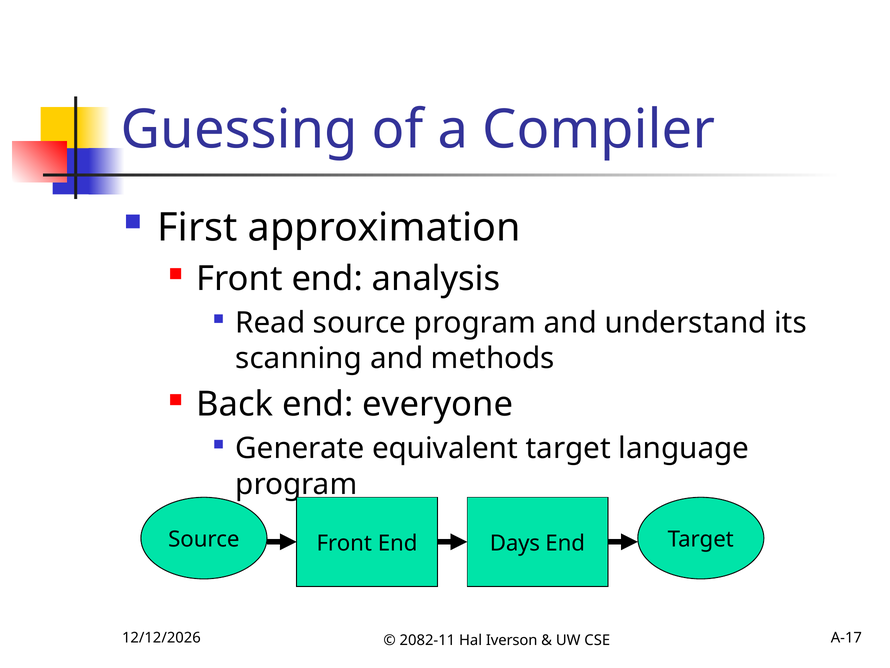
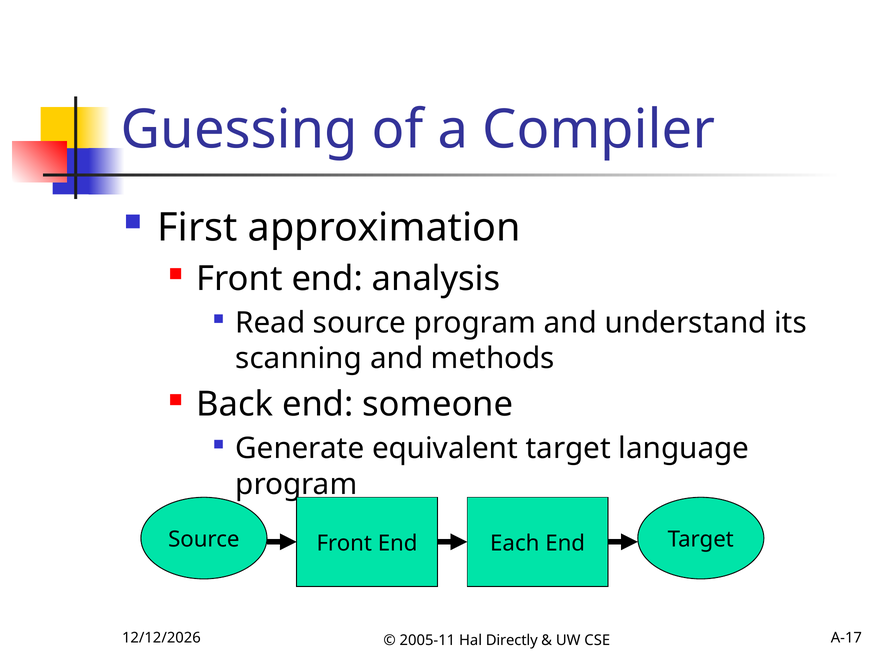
everyone: everyone -> someone
Days: Days -> Each
2082-11: 2082-11 -> 2005-11
Iverson: Iverson -> Directly
